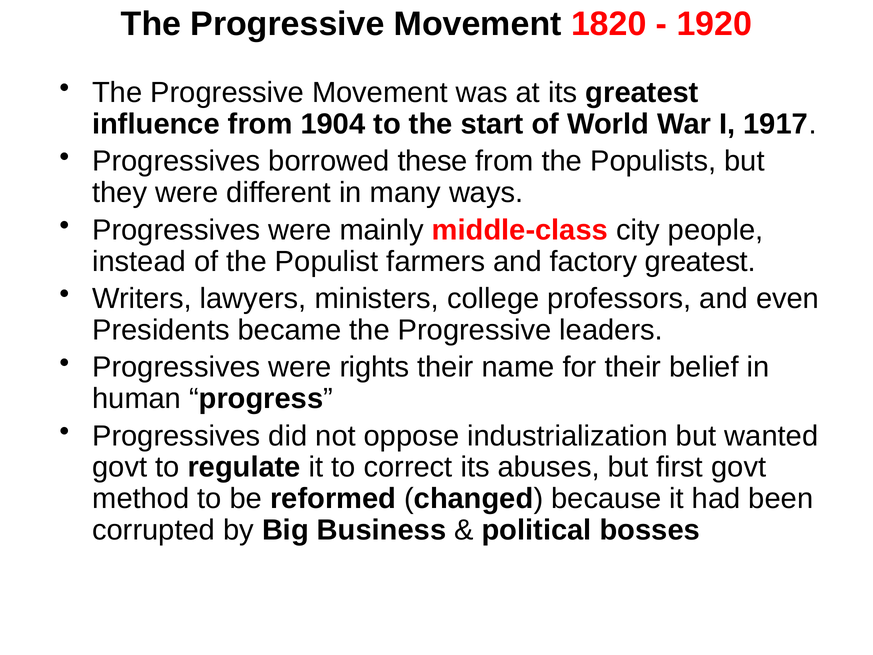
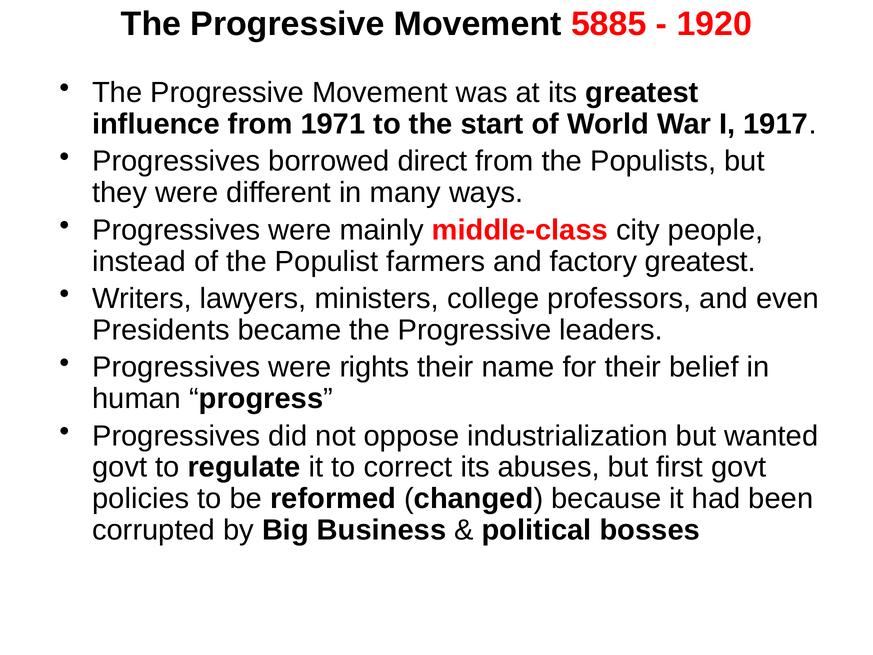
1820: 1820 -> 5885
1904: 1904 -> 1971
these: these -> direct
method: method -> policies
